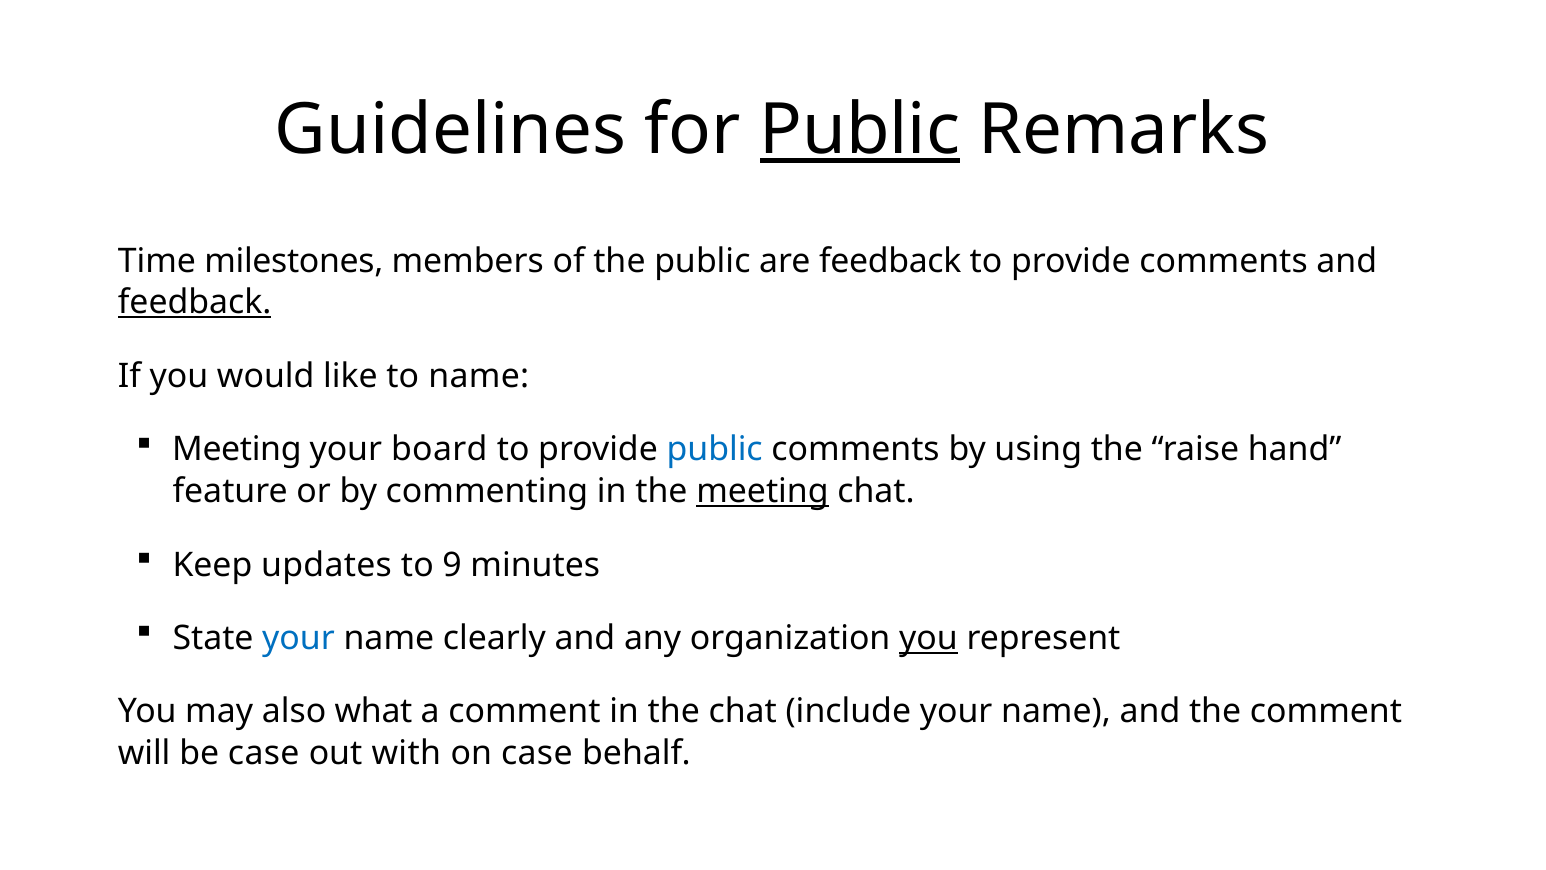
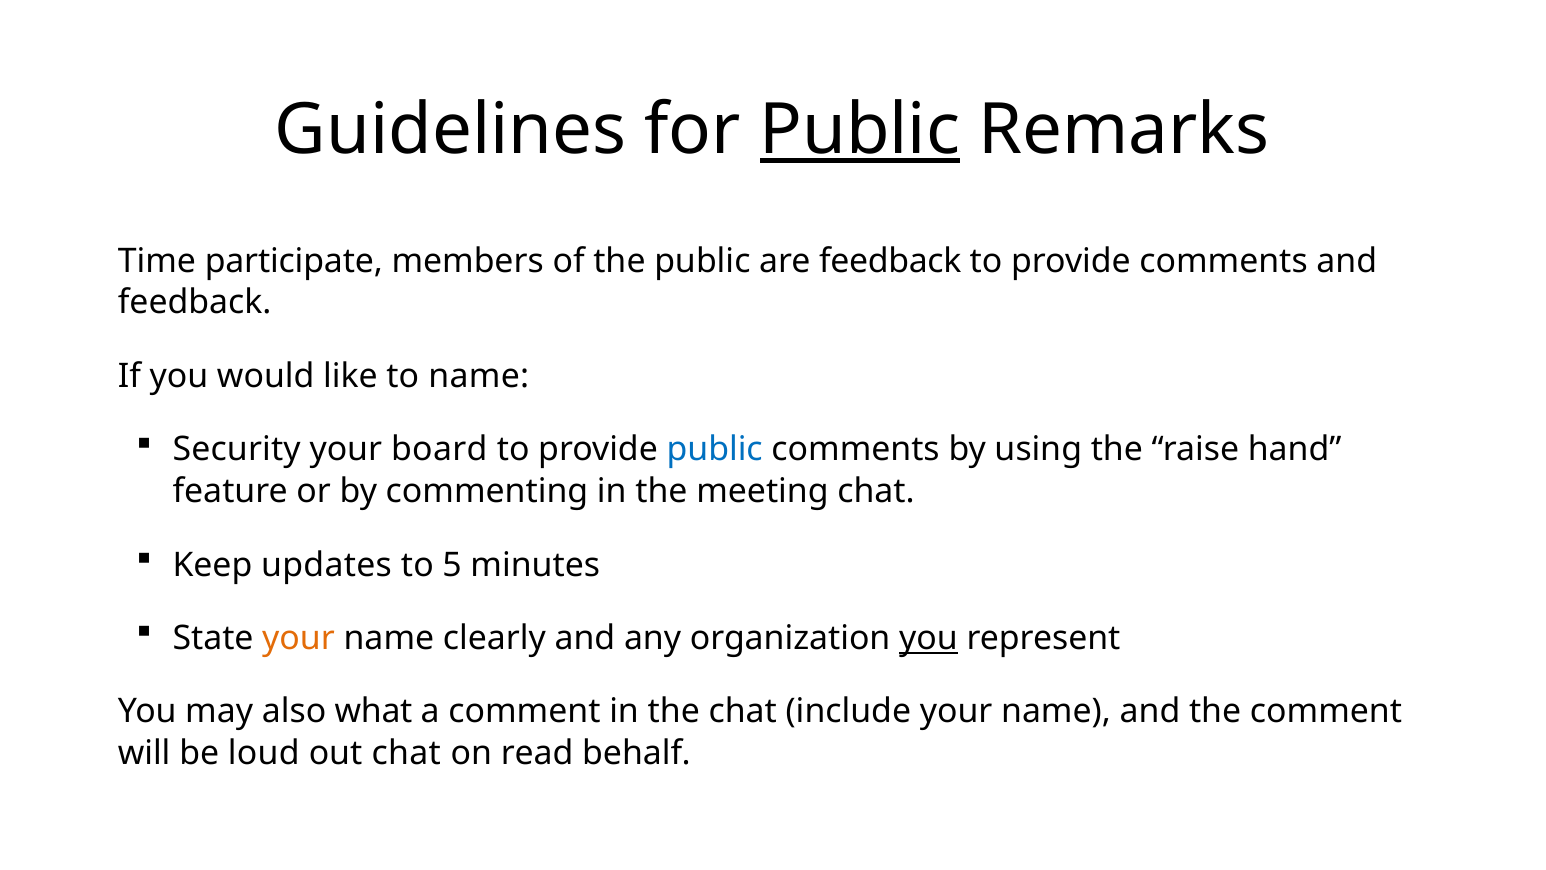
milestones: milestones -> participate
feedback at (195, 303) underline: present -> none
Meeting at (237, 450): Meeting -> Security
meeting at (762, 491) underline: present -> none
9: 9 -> 5
your at (299, 638) colour: blue -> orange
be case: case -> loud
out with: with -> chat
on case: case -> read
